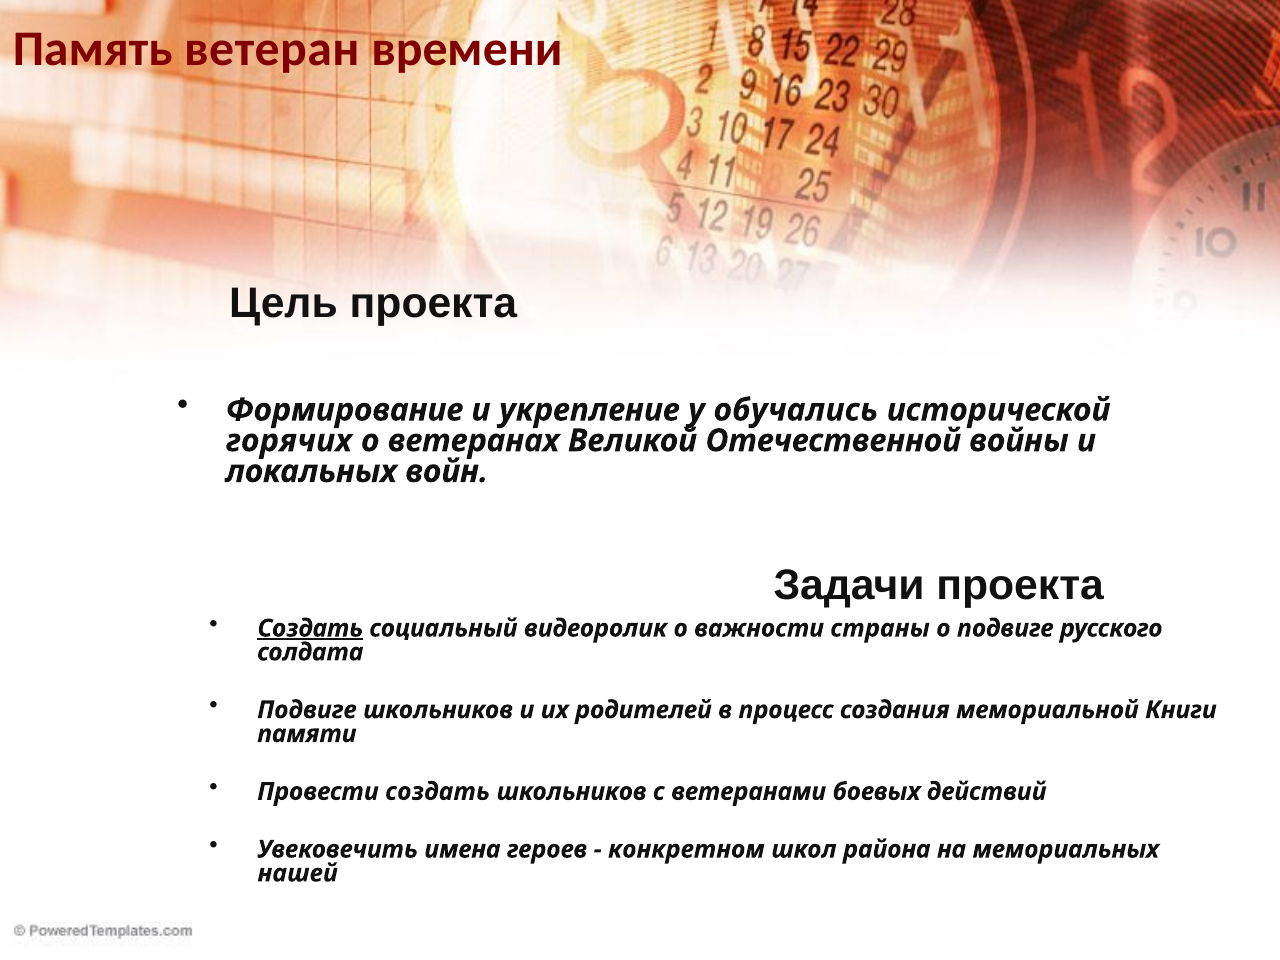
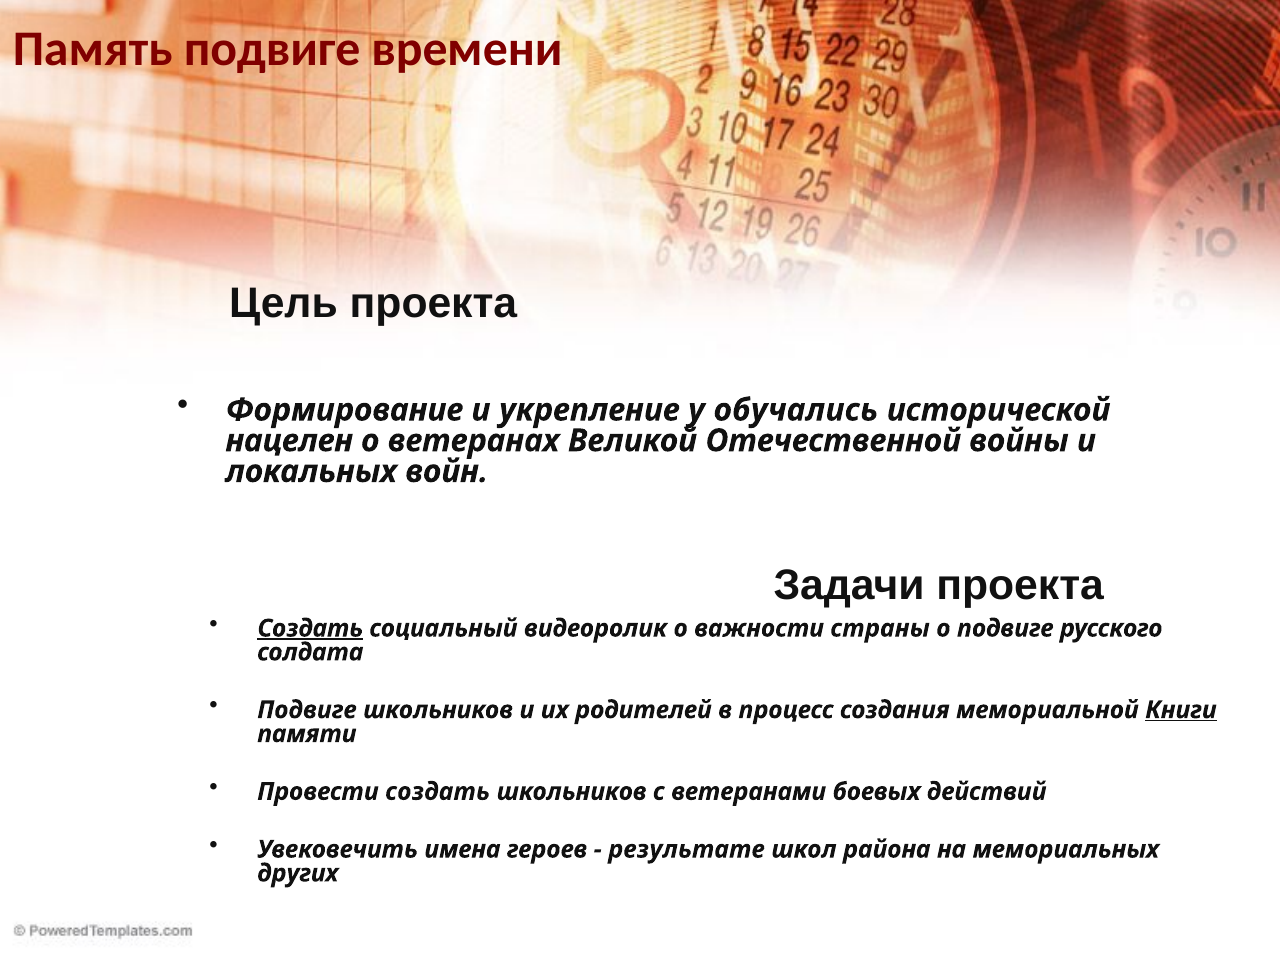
Память ветеран: ветеран -> подвиге
горячих: горячих -> нацелен
Книги underline: none -> present
конкретном: конкретном -> результате
нашей: нашей -> других
